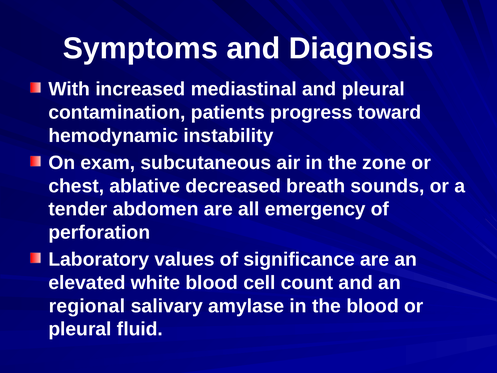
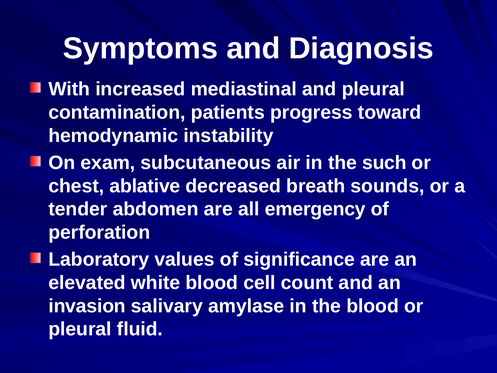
zone: zone -> such
regional: regional -> invasion
